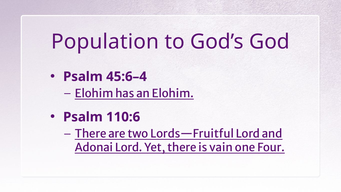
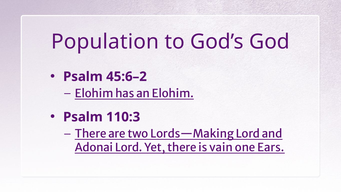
45:6–4: 45:6–4 -> 45:6–2
110:6: 110:6 -> 110:3
Lords—Fruitful: Lords—Fruitful -> Lords—Making
Four: Four -> Ears
